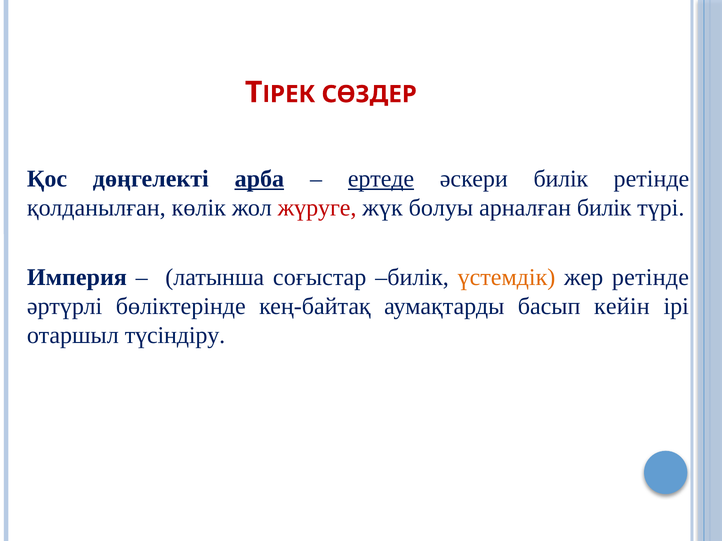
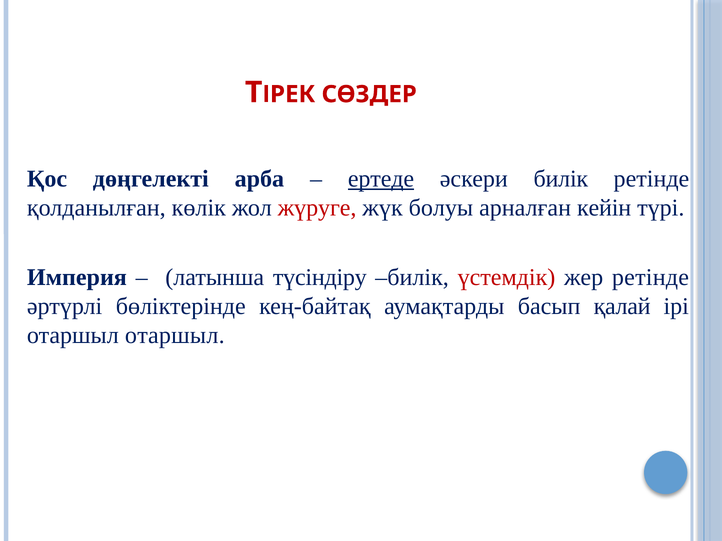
арба underline: present -> none
арналған билік: билік -> кейін
соғыстар: соғыстар -> түсіндіру
үстемдік colour: orange -> red
кейін: кейін -> қалай
отаршыл түсіндіру: түсіндіру -> отаршыл
